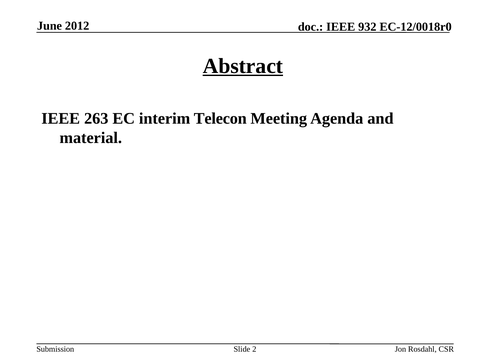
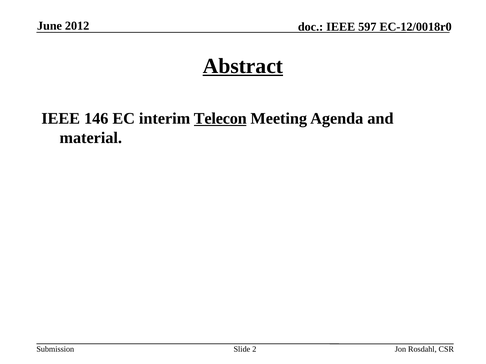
932: 932 -> 597
263: 263 -> 146
Telecon underline: none -> present
